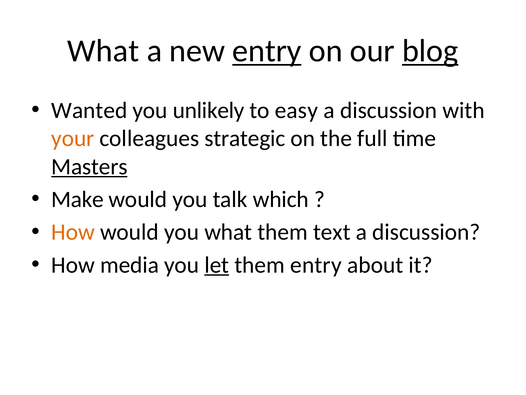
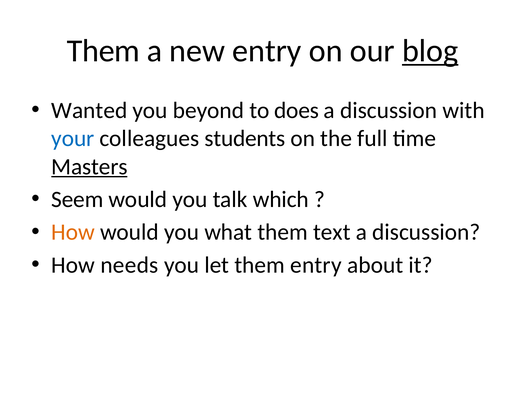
What at (103, 51): What -> Them
entry at (267, 51) underline: present -> none
unlikely: unlikely -> beyond
easy: easy -> does
your colour: orange -> blue
strategic: strategic -> students
Make: Make -> Seem
media: media -> needs
let underline: present -> none
